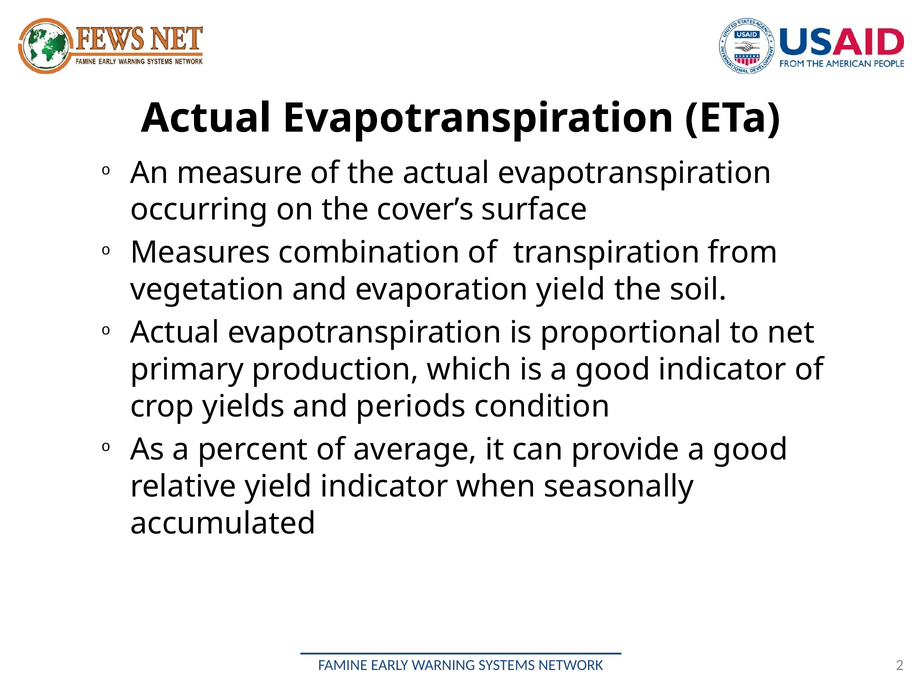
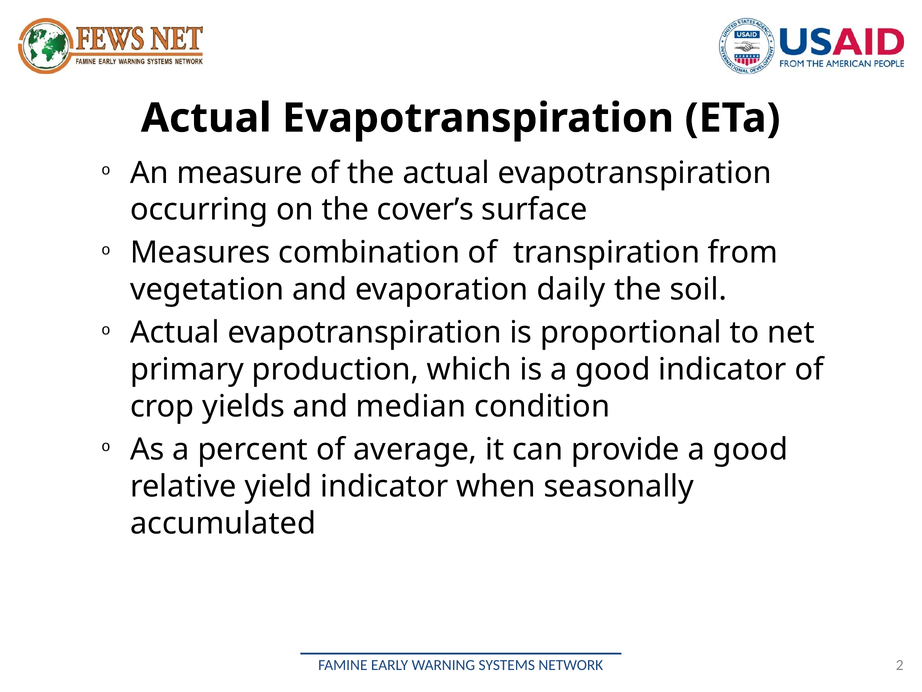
evaporation yield: yield -> daily
periods: periods -> median
